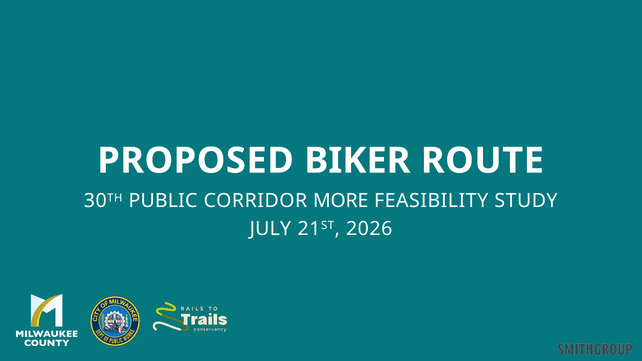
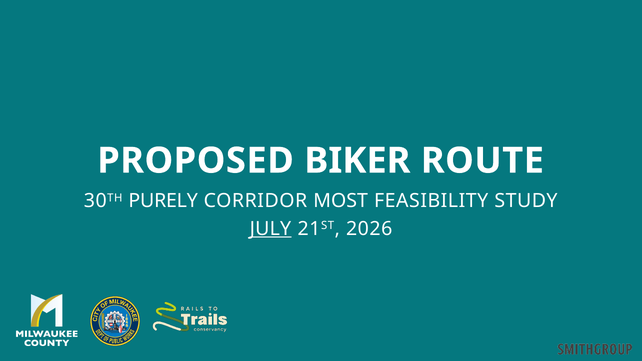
PUBLIC: PUBLIC -> PURELY
MORE: MORE -> MOST
JULY underline: none -> present
